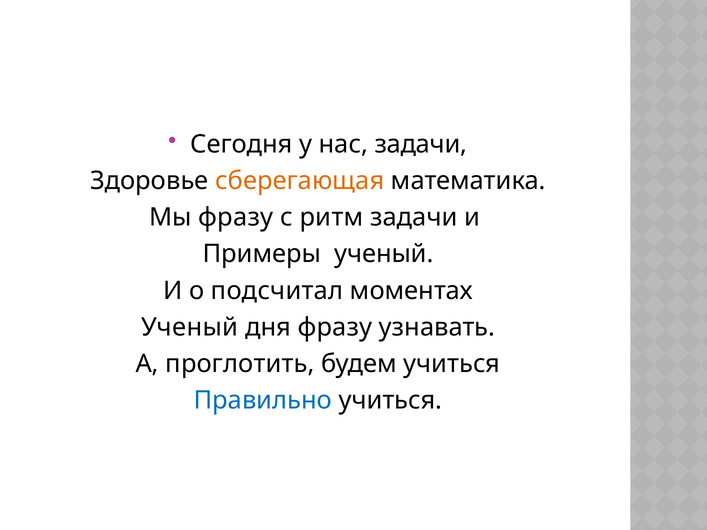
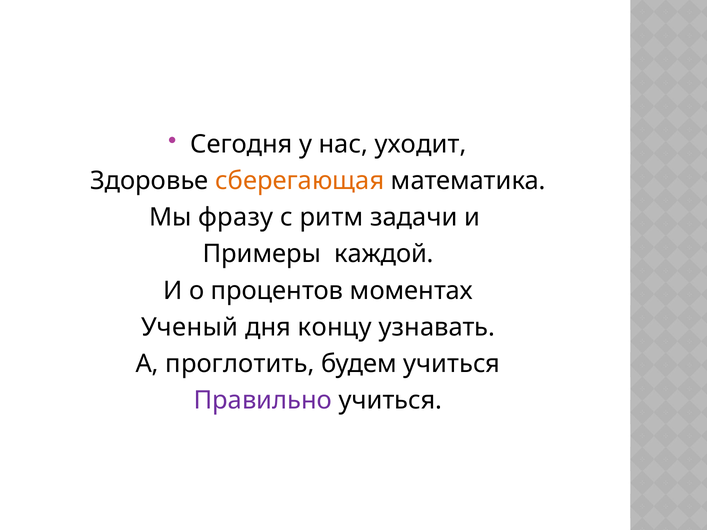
нас задачи: задачи -> уходит
Примеры ученый: ученый -> каждой
подсчитал: подсчитал -> процентов
дня фразу: фразу -> концу
Правильно colour: blue -> purple
